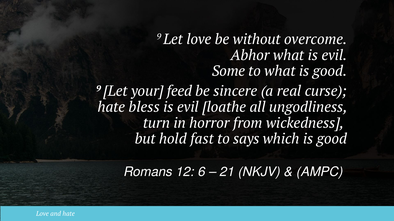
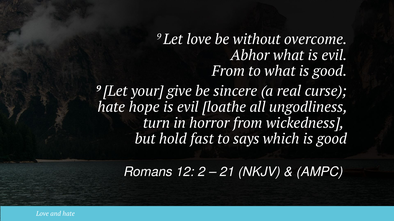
Some at (228, 71): Some -> From
feed: feed -> give
bless: bless -> hope
6: 6 -> 2
